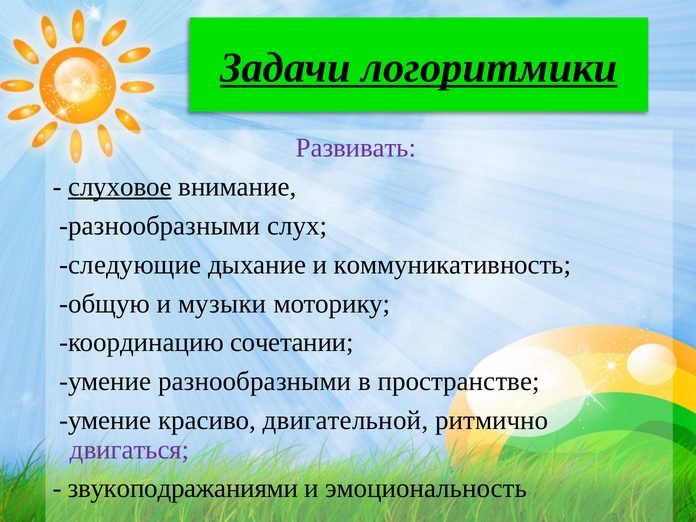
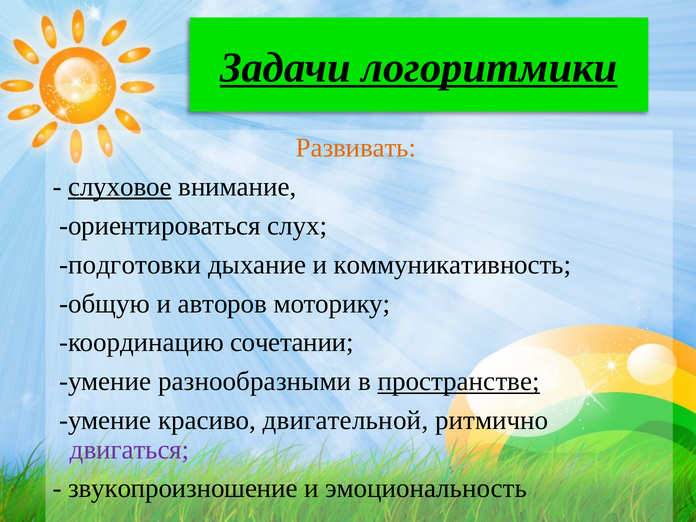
Развивать colour: purple -> orange
разнообразными at (160, 226): разнообразными -> ориентироваться
следующие: следующие -> подготовки
музыки: музыки -> авторов
пространстве underline: none -> present
звукоподражаниями: звукоподражаниями -> звукопроизношение
